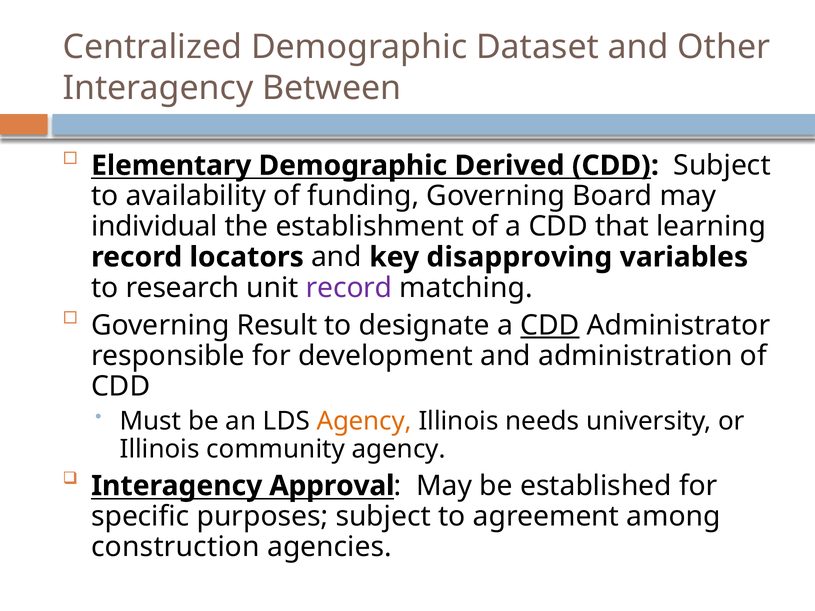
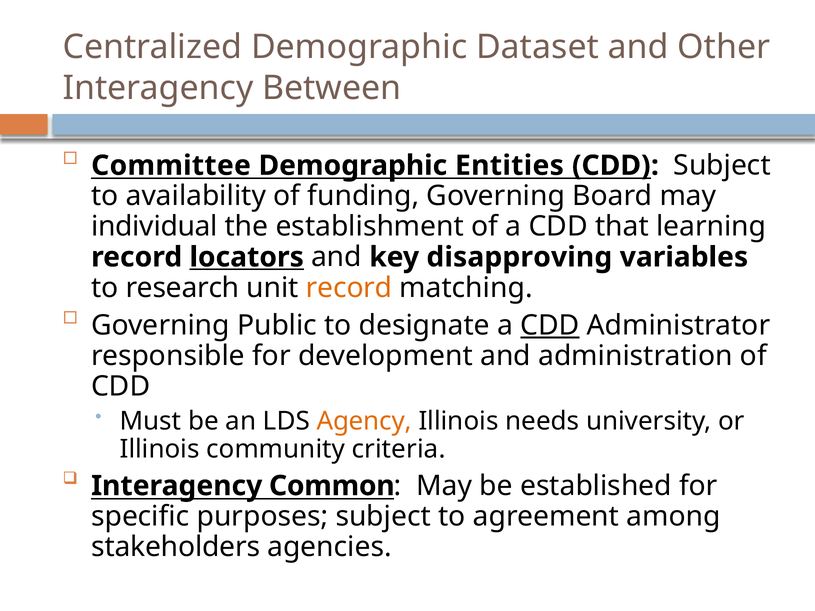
Elementary: Elementary -> Committee
Derived: Derived -> Entities
locators underline: none -> present
record at (349, 288) colour: purple -> orange
Result: Result -> Public
community agency: agency -> criteria
Approval: Approval -> Common
construction: construction -> stakeholders
